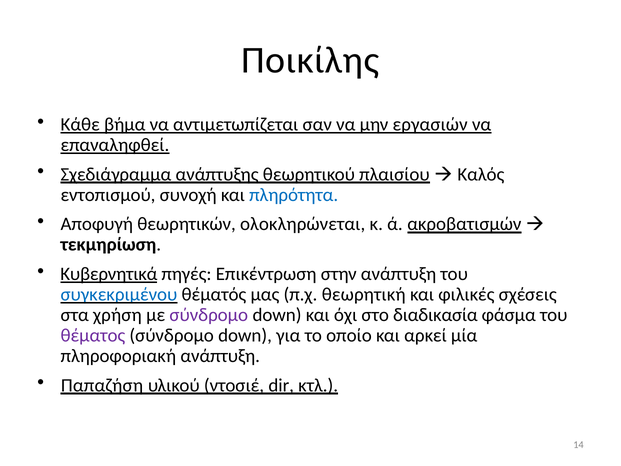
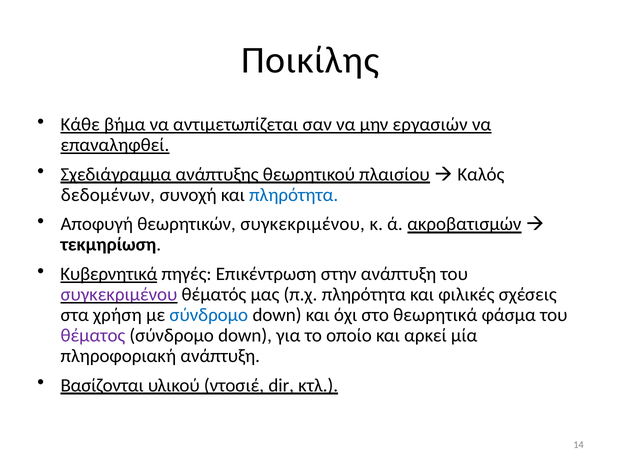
εντοπισμού: εντοπισμού -> δεδομένων
θεωρητικών ολοκληρώνεται: ολοκληρώνεται -> συγκεκριμένου
συγκεκριμένου at (119, 294) colour: blue -> purple
π.χ θεωρητική: θεωρητική -> πληρότητα
σύνδρομο at (209, 315) colour: purple -> blue
διαδικασία: διαδικασία -> θεωρητικά
Παπαζήση: Παπαζήση -> Βασίζονται
